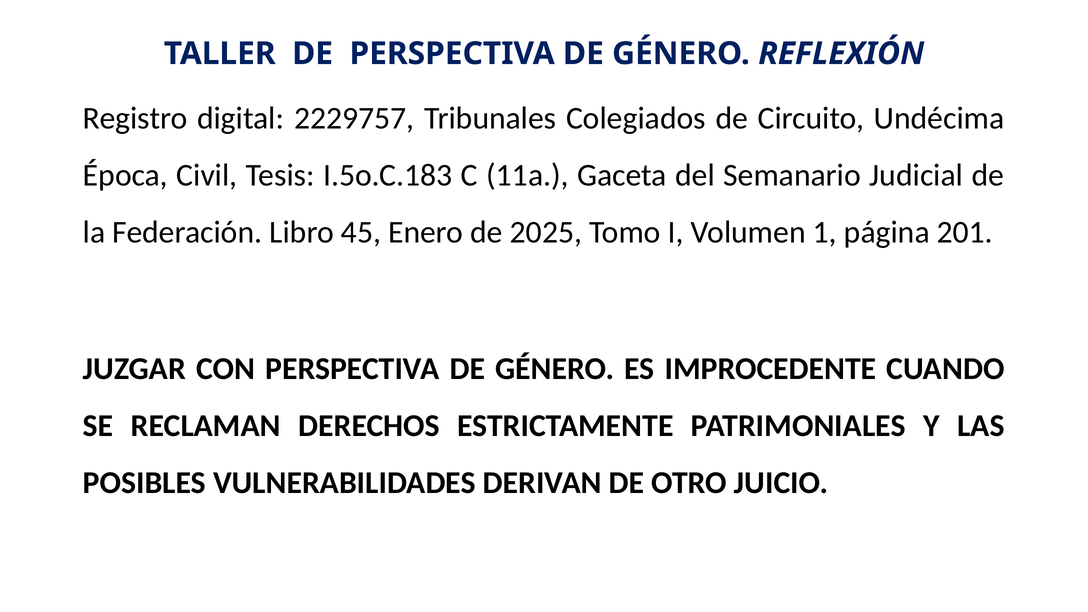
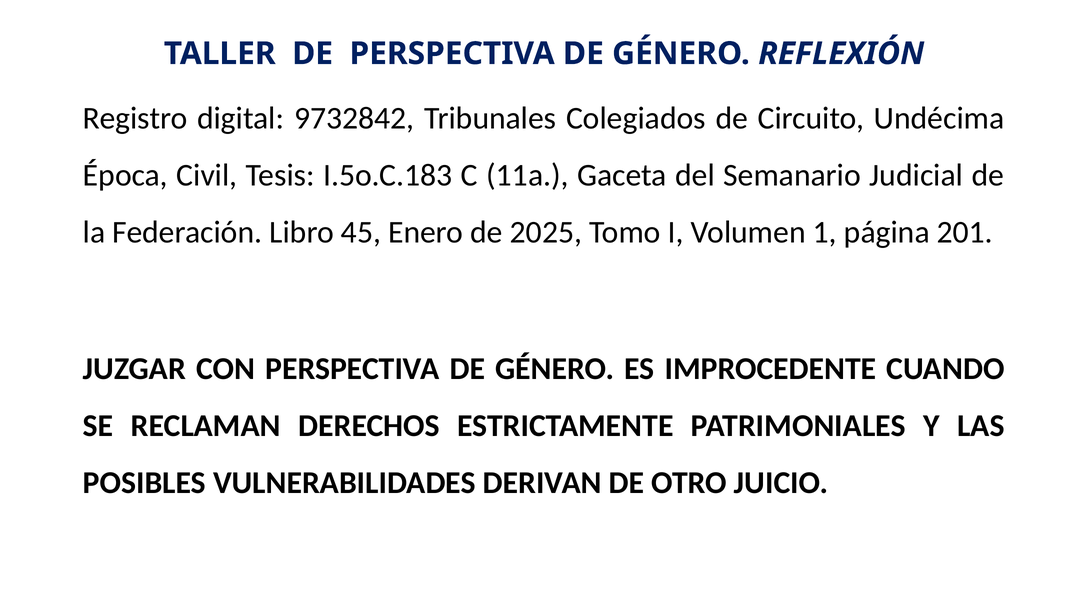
2229757: 2229757 -> 9732842
